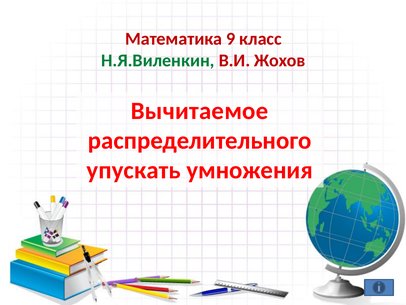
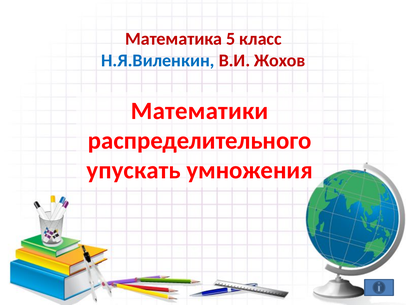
9: 9 -> 5
Н.Я.Виленкин colour: green -> blue
Вычитаемое: Вычитаемое -> Математики
